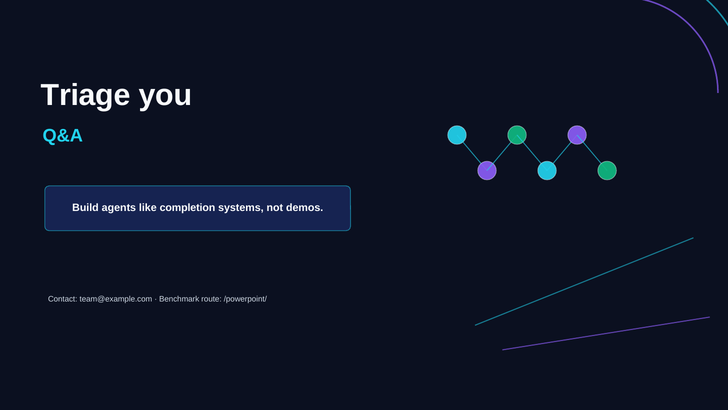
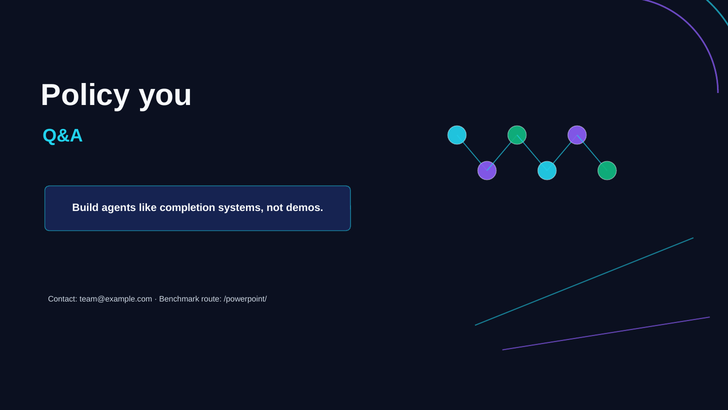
Triage: Triage -> Policy
